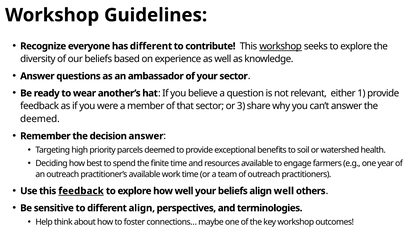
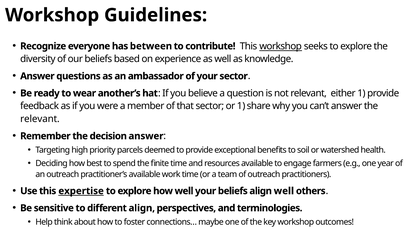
has different: different -> between
or 3: 3 -> 1
deemed at (40, 119): deemed -> relevant
this feedback: feedback -> expertise
